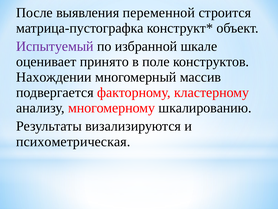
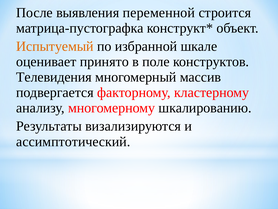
Испытуемый colour: purple -> orange
Нахождении: Нахождении -> Телевидения
психометрическая: психометрическая -> ассимптотический
